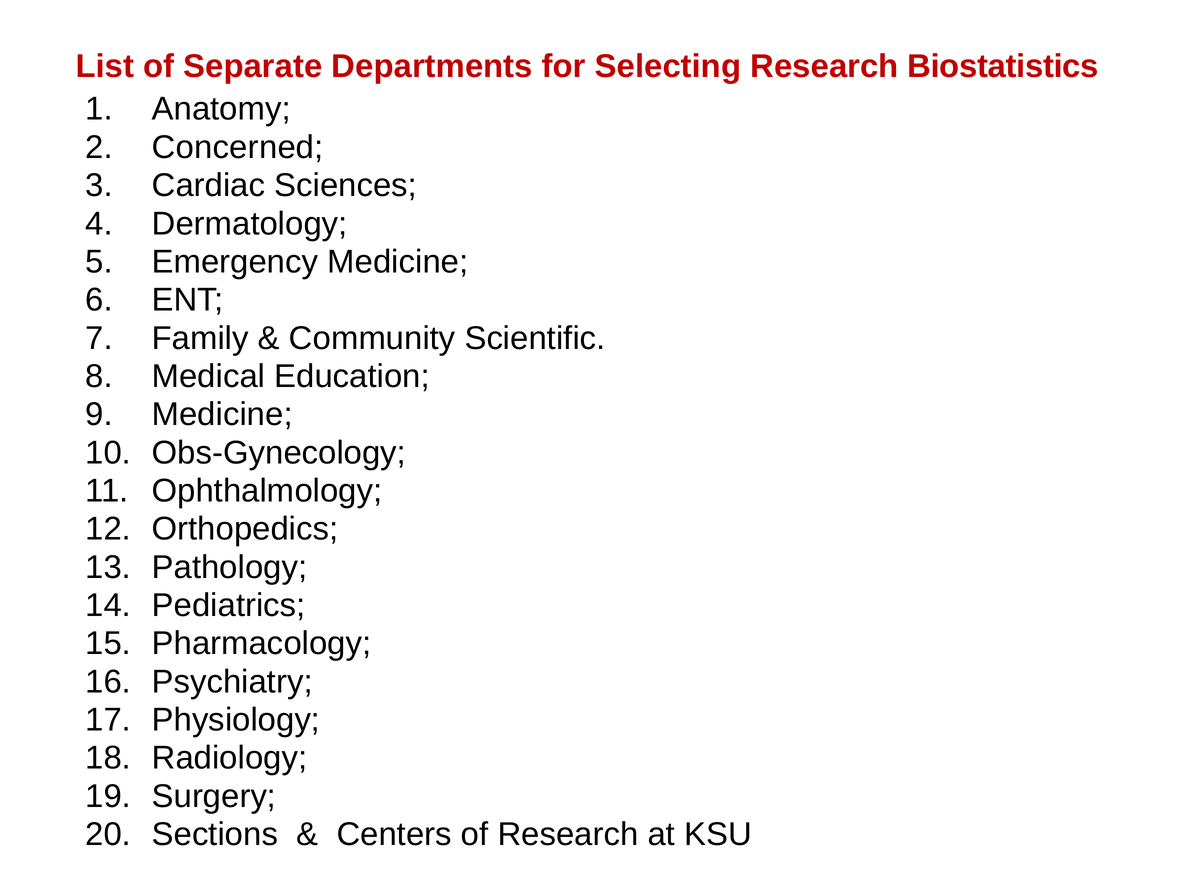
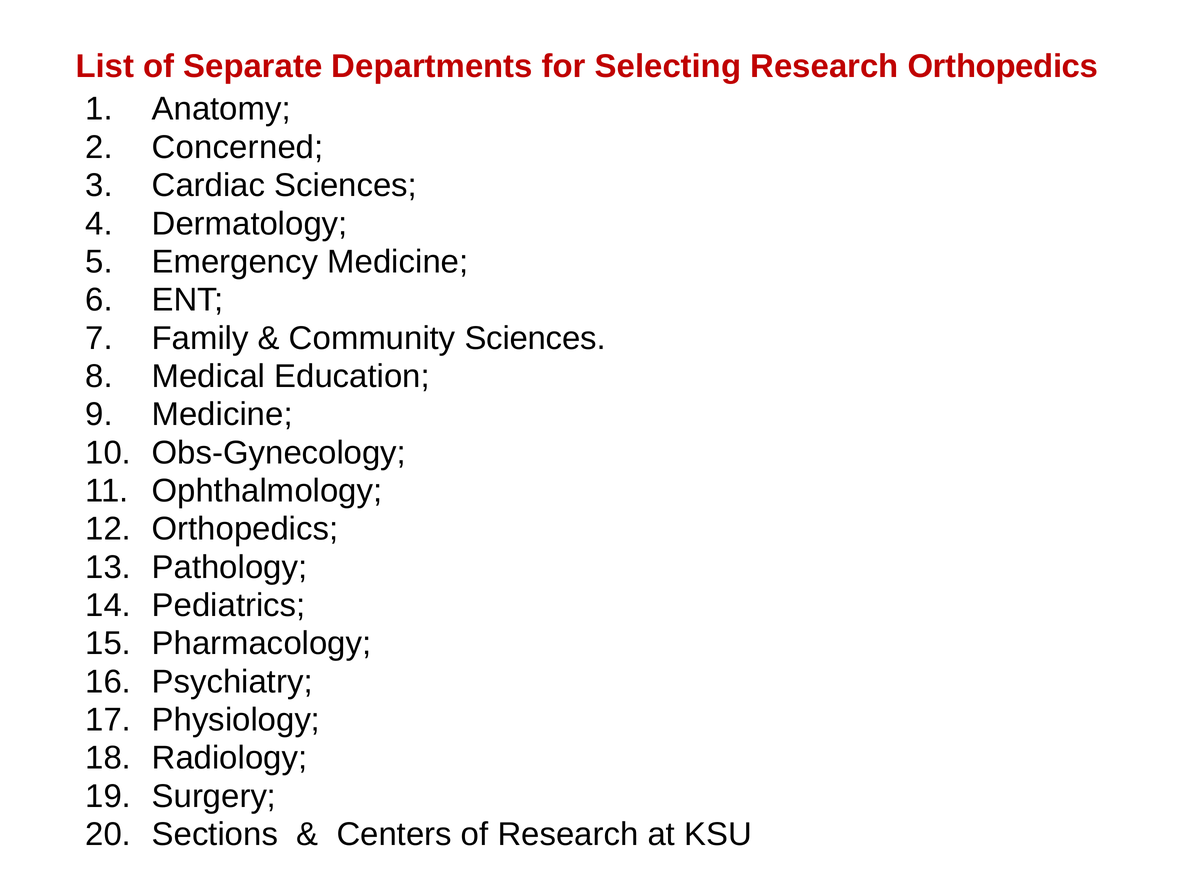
Research Biostatistics: Biostatistics -> Orthopedics
Community Scientific: Scientific -> Sciences
